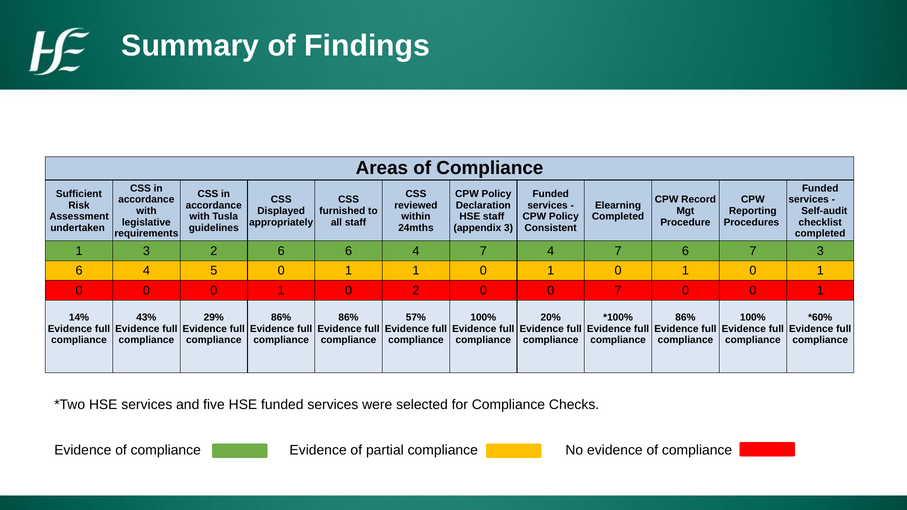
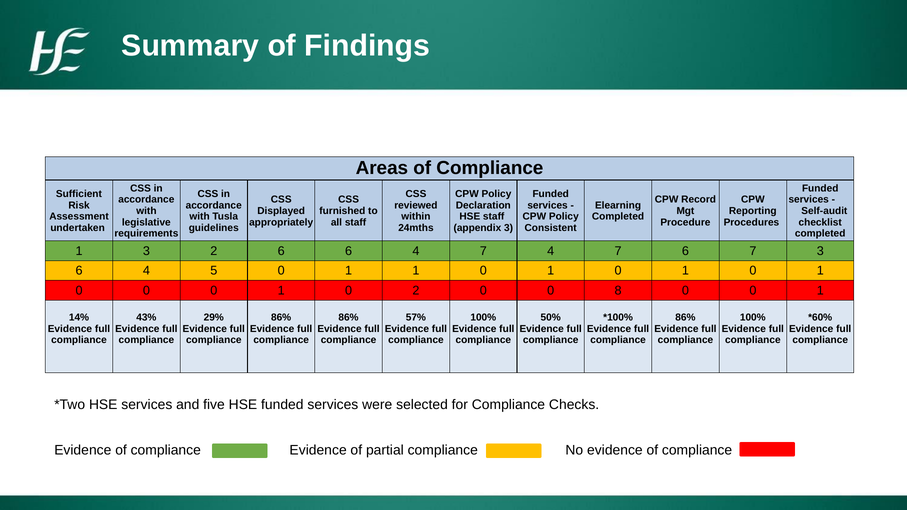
0 7: 7 -> 8
20%: 20% -> 50%
